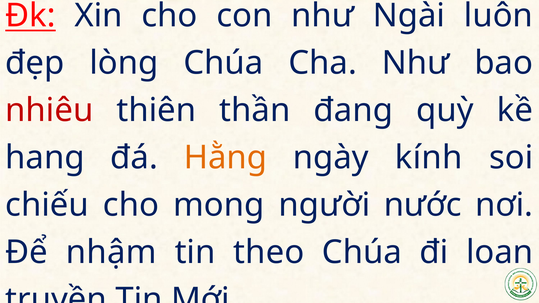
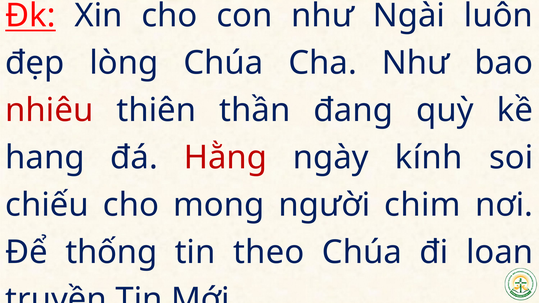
Hằng colour: orange -> red
nước: nước -> chim
nhậm: nhậm -> thống
